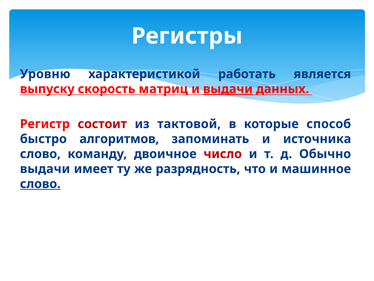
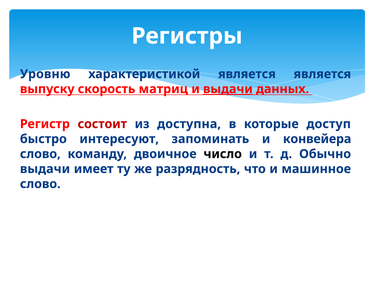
характеристикой работать: работать -> является
тактовой: тактовой -> доступна
способ: способ -> доступ
алгоритмов: алгоритмов -> интересуют
источника: источника -> конвейера
число colour: red -> black
слово at (40, 184) underline: present -> none
